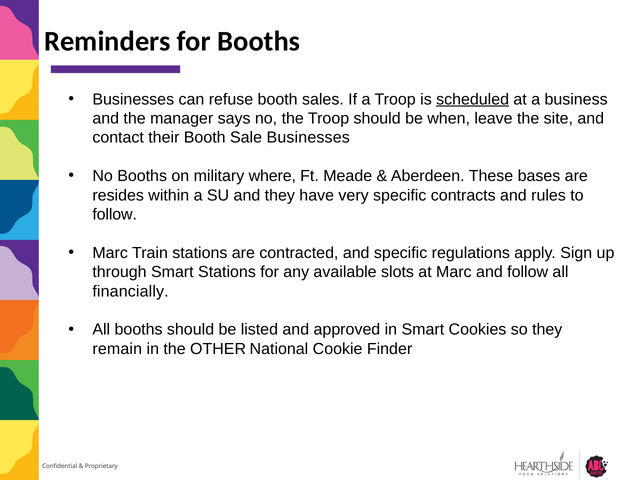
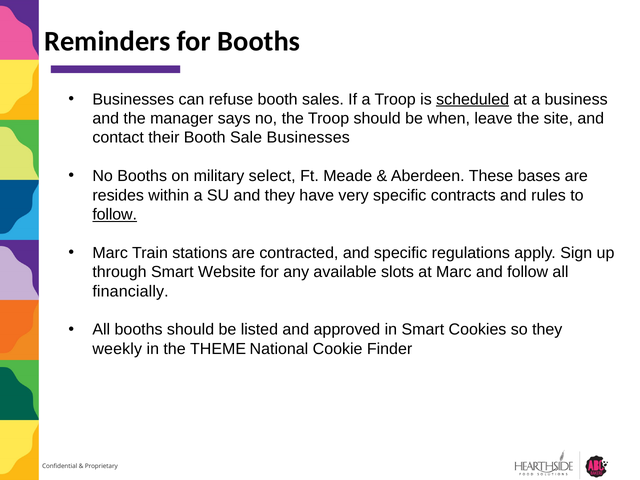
where: where -> select
follow at (115, 214) underline: none -> present
Smart Stations: Stations -> Website
remain: remain -> weekly
OTHER: OTHER -> THEME
